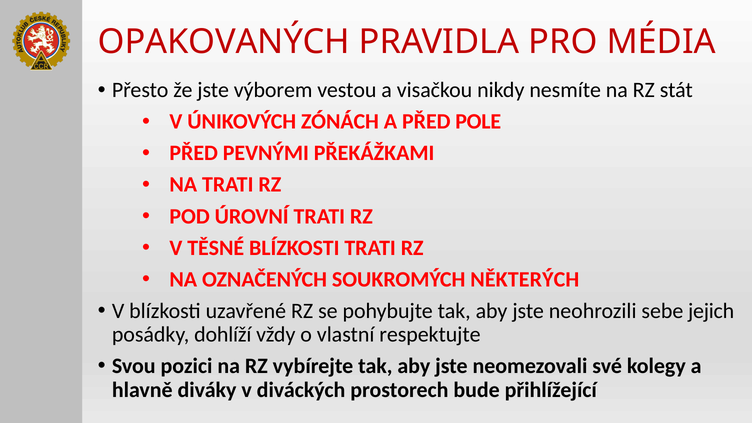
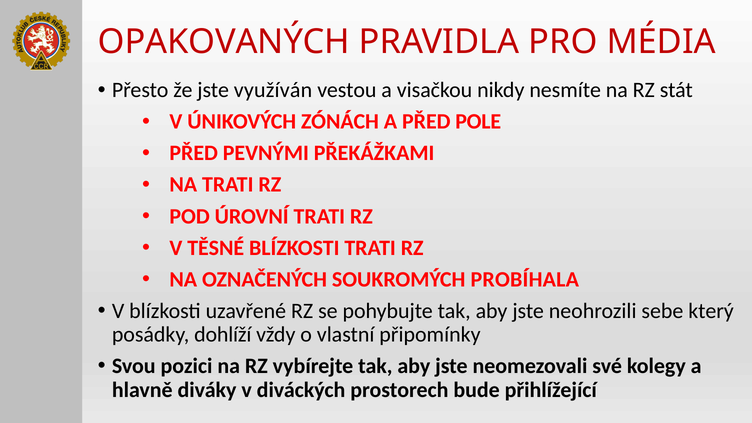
výborem: výborem -> využíván
NĚKTERÝCH: NĚKTERÝCH -> PROBÍHALA
jejich: jejich -> který
respektujte: respektujte -> připomínky
